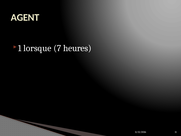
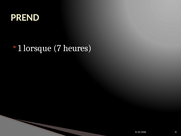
AGENT: AGENT -> PREND
